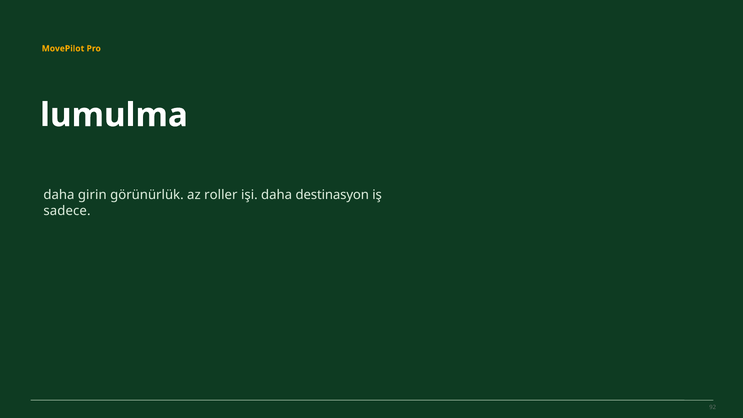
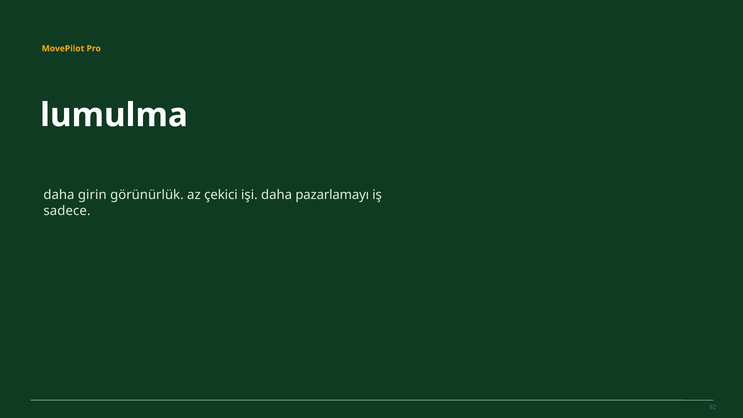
roller: roller -> çekici
destinasyon: destinasyon -> pazarlamayı
